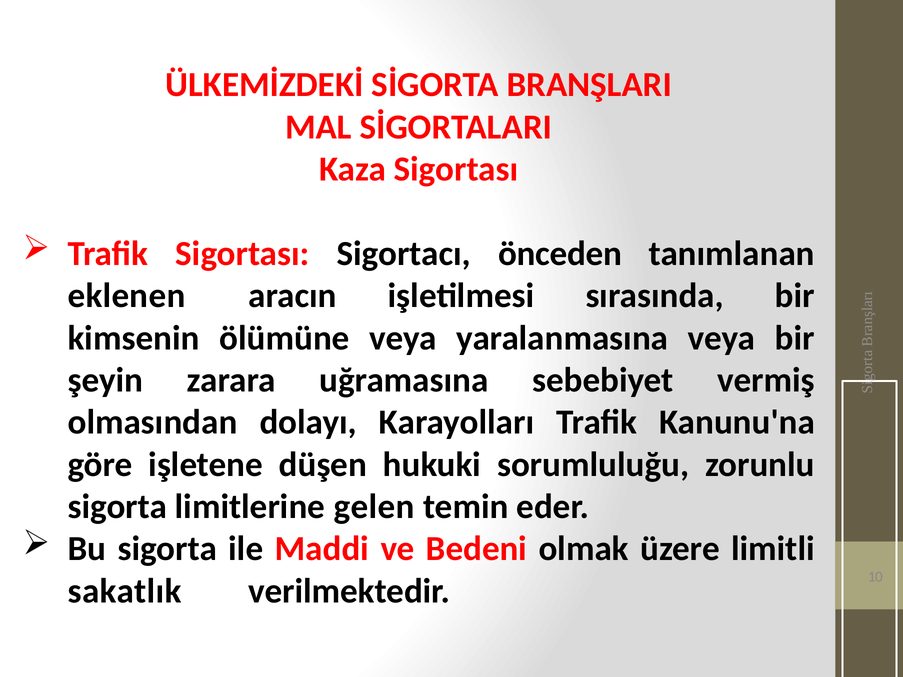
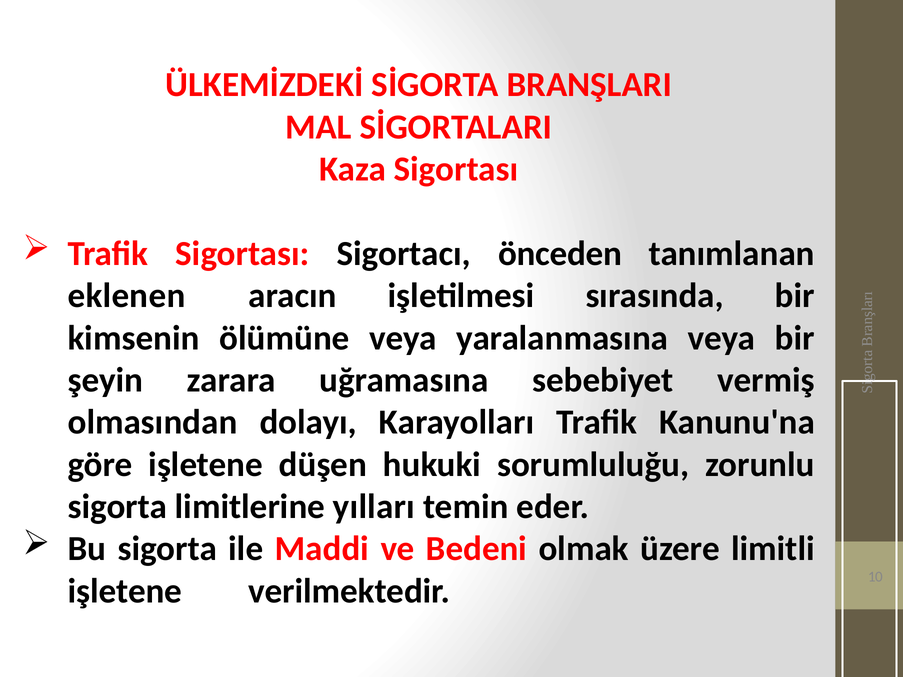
gelen: gelen -> yılları
sakatlık at (125, 591): sakatlık -> işletene
